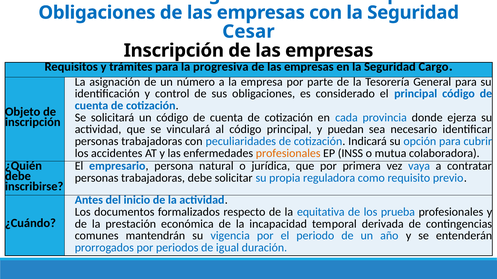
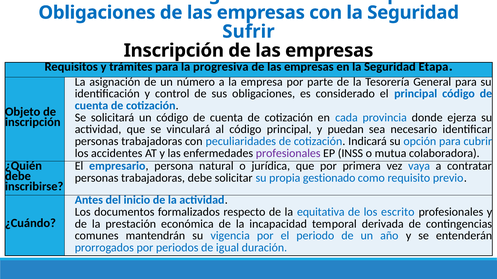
Cesar: Cesar -> Sufrir
Cargo: Cargo -> Etapa
profesionales at (288, 153) colour: orange -> purple
reguladora: reguladora -> gestionado
prueba: prueba -> escrito
